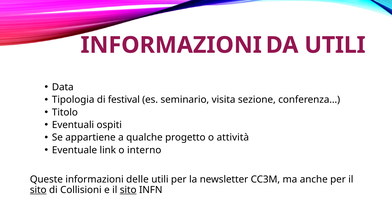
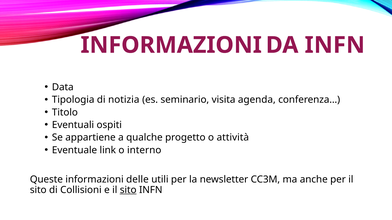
DA UTILI: UTILI -> INFN
festival: festival -> notizia
sezione: sezione -> agenda
sito at (38, 190) underline: present -> none
